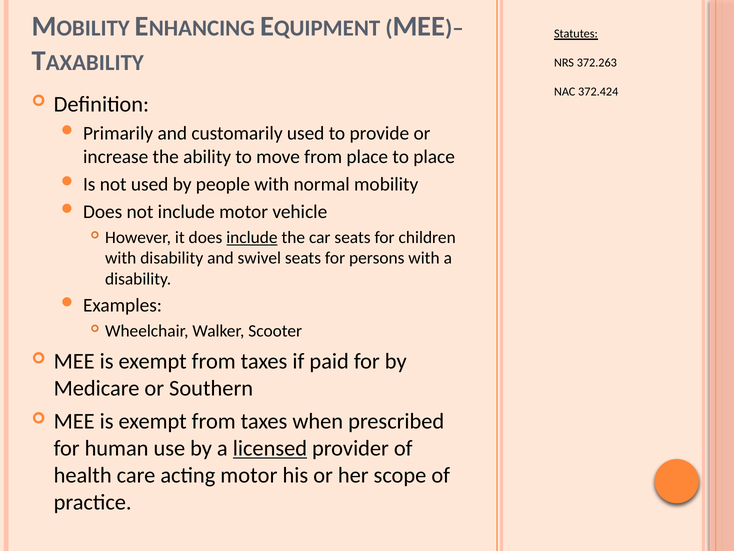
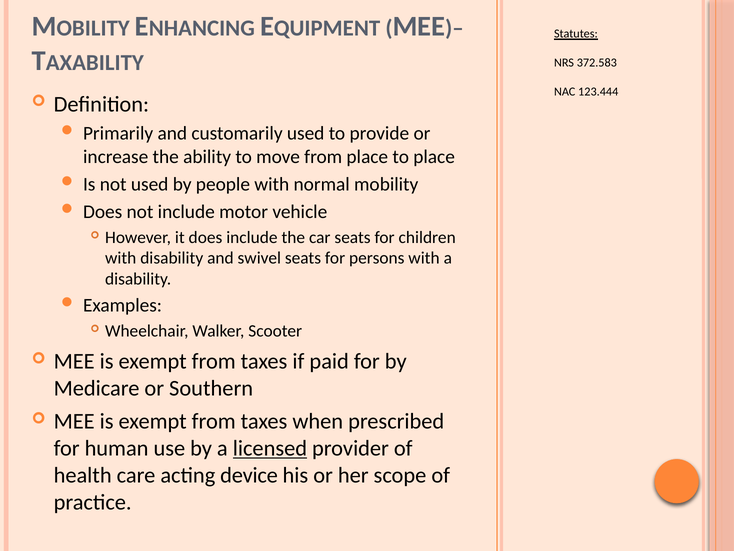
372.263: 372.263 -> 372.583
372.424: 372.424 -> 123.444
include at (252, 237) underline: present -> none
acting motor: motor -> device
